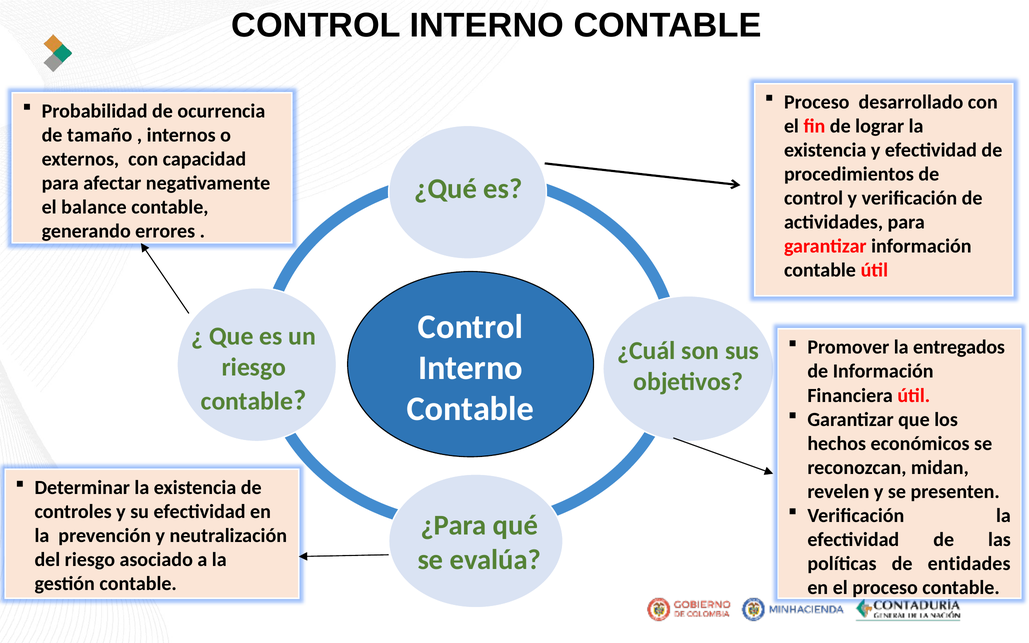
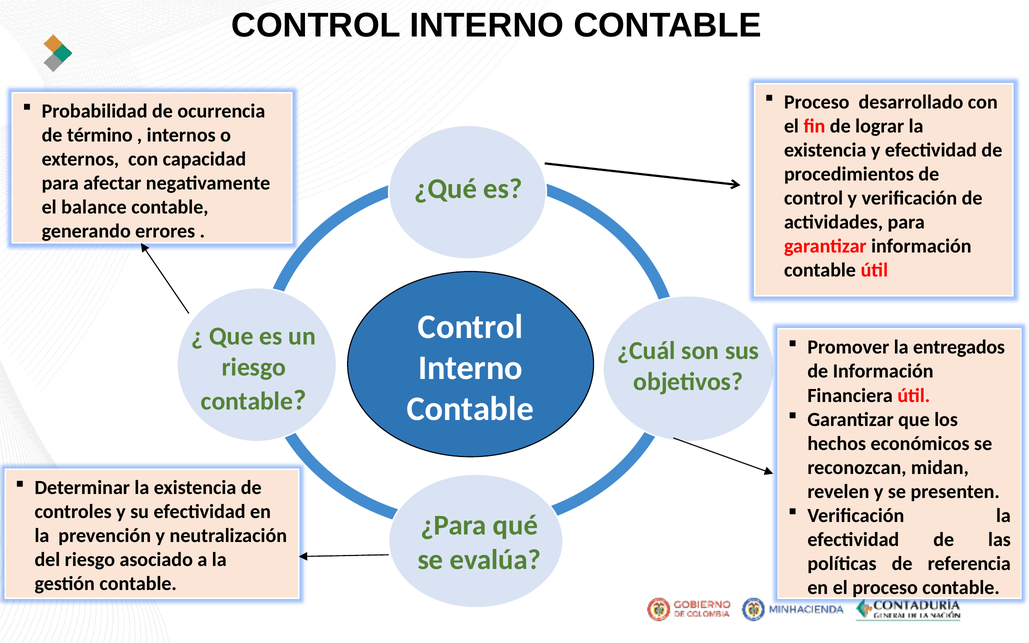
tamaño: tamaño -> término
entidades: entidades -> referencia
